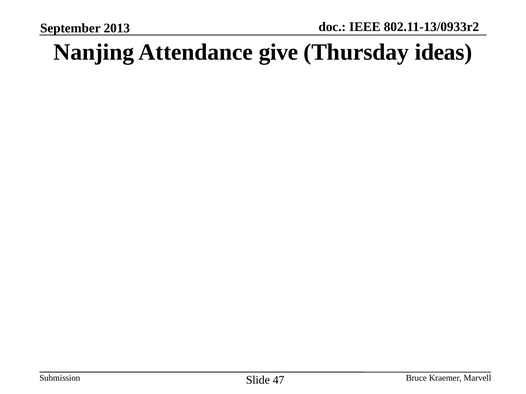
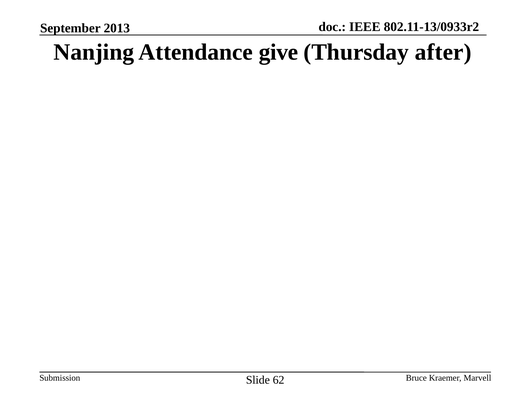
ideas: ideas -> after
47: 47 -> 62
